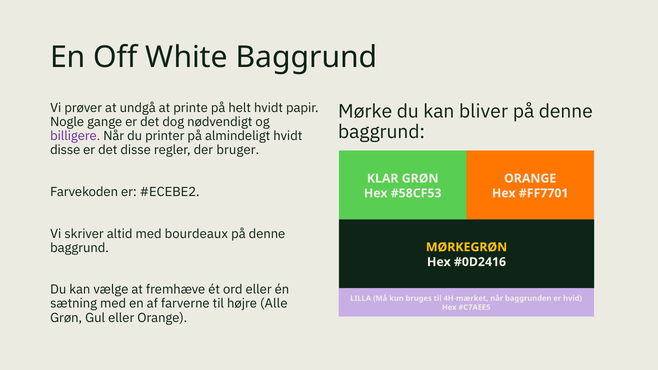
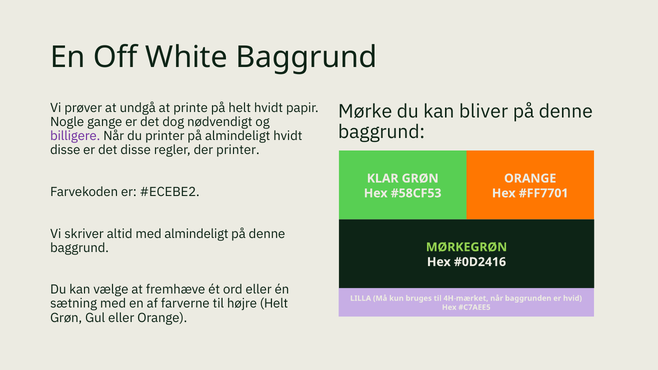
der bruger: bruger -> printer
med bourdeaux: bourdeaux -> almindeligt
MØRKEGRØN colour: yellow -> light green
højre Alle: Alle -> Helt
